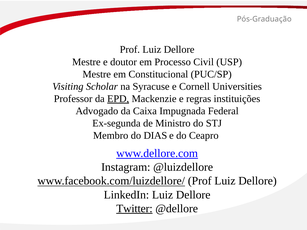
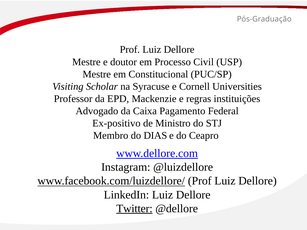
EPD underline: present -> none
Impugnada: Impugnada -> Pagamento
Ex-segunda: Ex-segunda -> Ex-positivo
